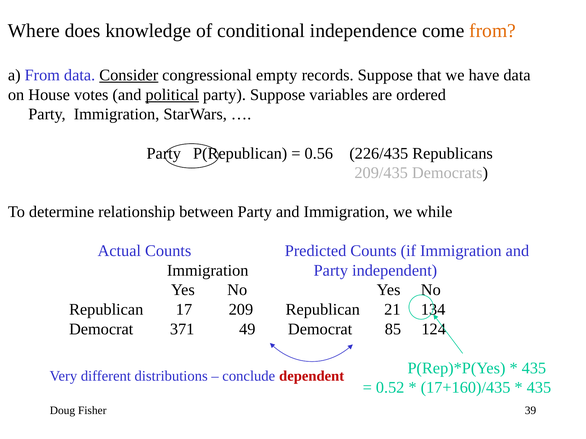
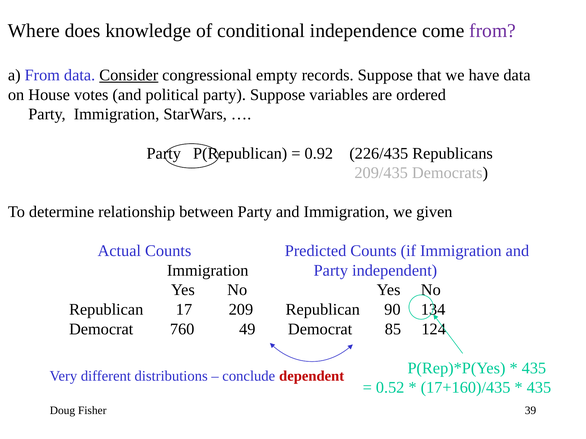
from at (493, 31) colour: orange -> purple
political underline: present -> none
0.56: 0.56 -> 0.92
while: while -> given
21: 21 -> 90
371: 371 -> 760
